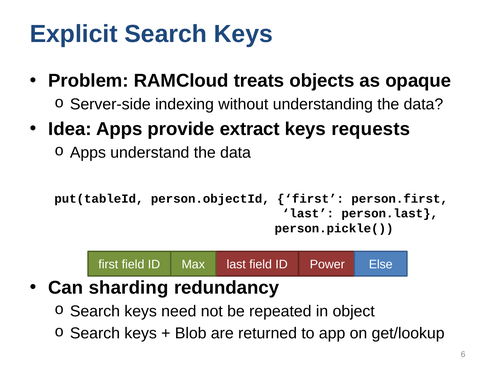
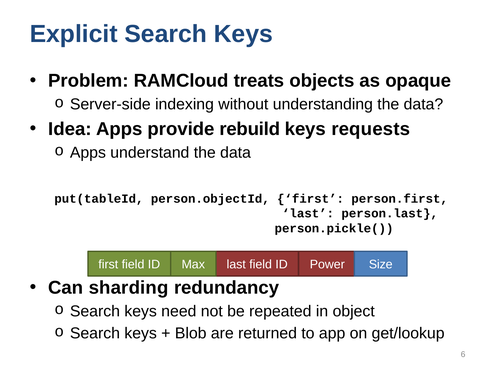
extract: extract -> rebuild
Else: Else -> Size
